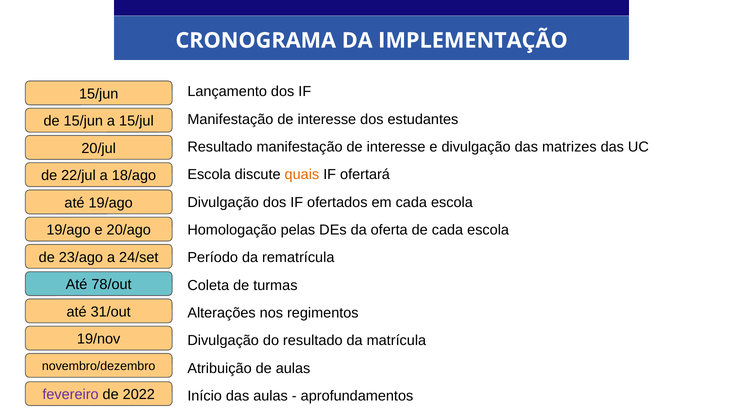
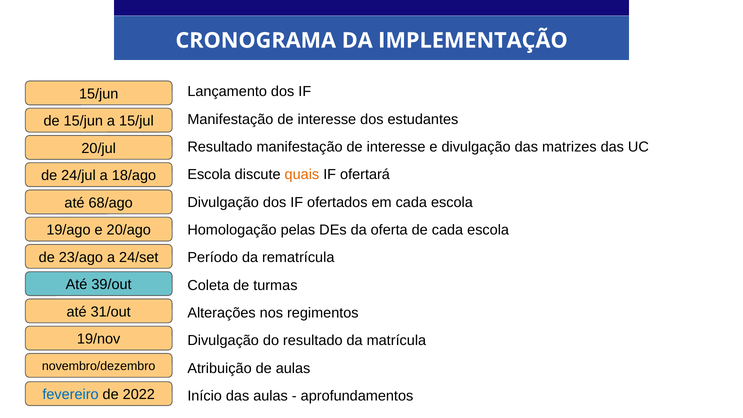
22/jul: 22/jul -> 24/jul
até 19/ago: 19/ago -> 68/ago
78/out: 78/out -> 39/out
fevereiro colour: purple -> blue
